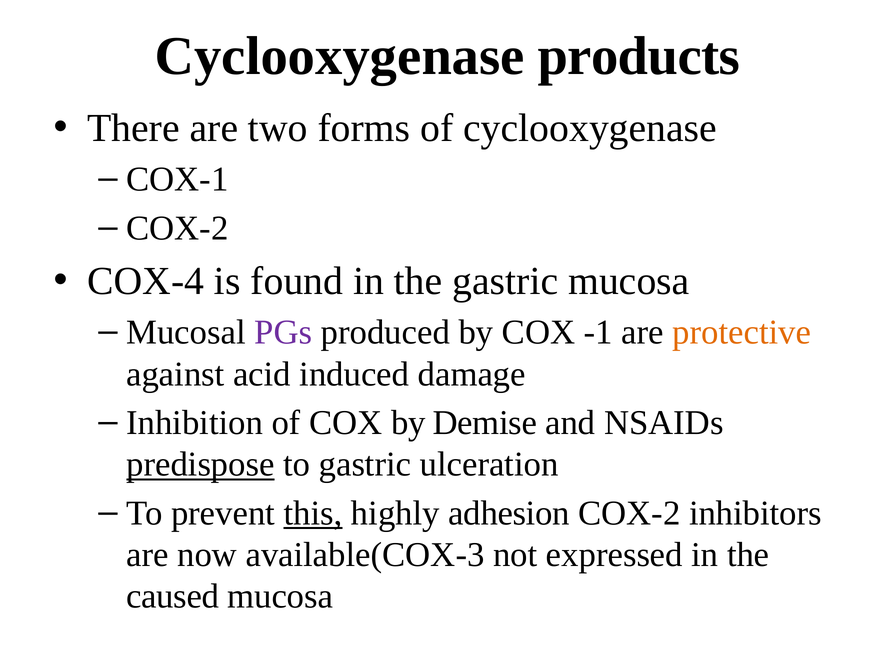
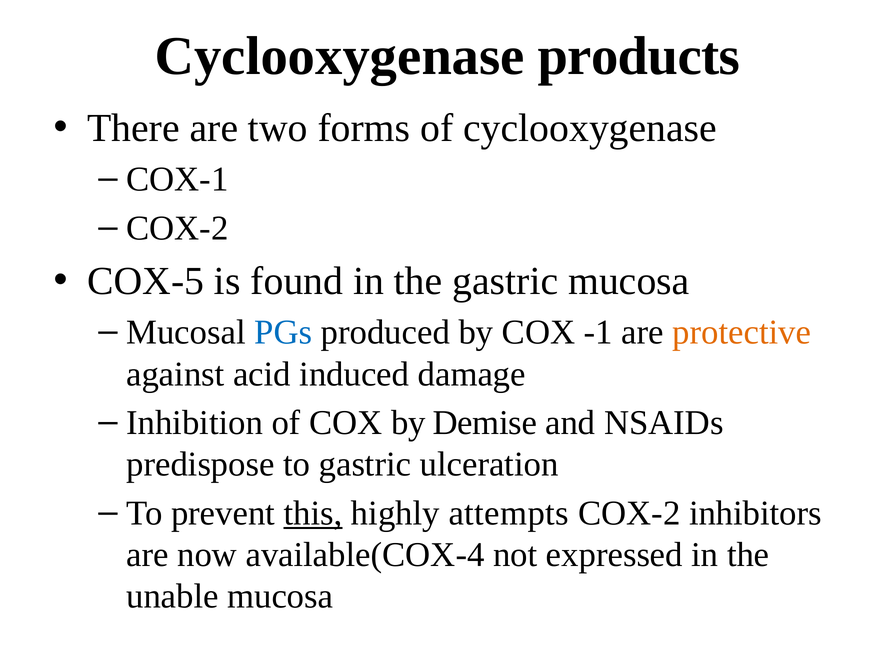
COX-4: COX-4 -> COX-5
PGs colour: purple -> blue
predispose underline: present -> none
adhesion: adhesion -> attempts
available(COX-3: available(COX-3 -> available(COX-4
caused: caused -> unable
